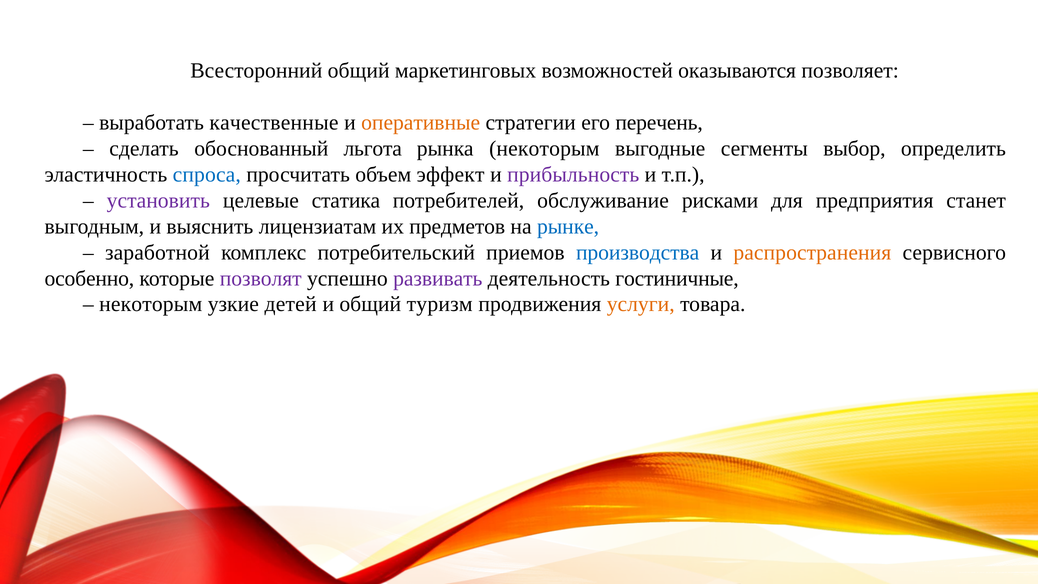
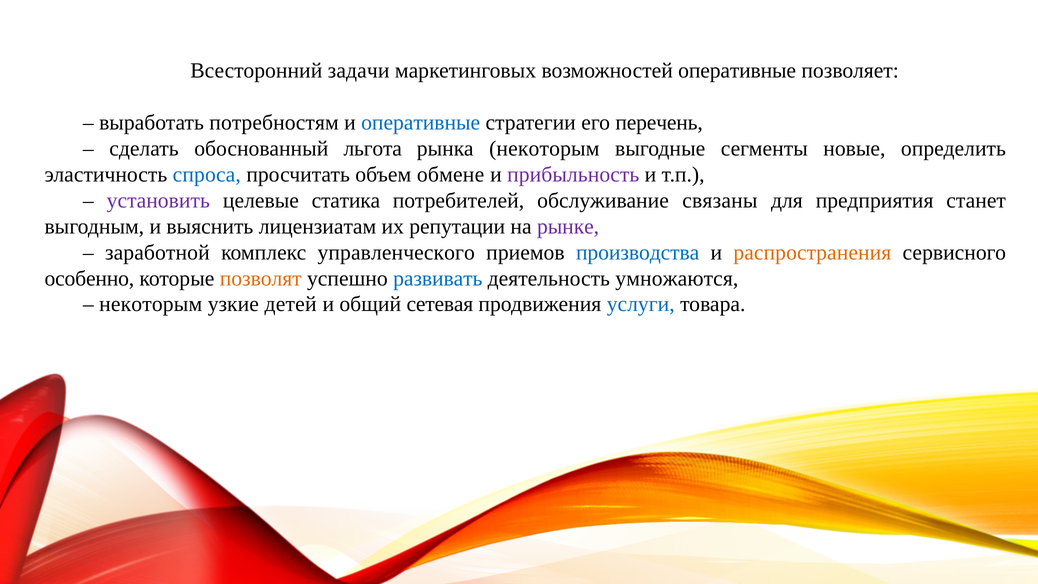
Всесторонний общий: общий -> задачи
возможностей оказываются: оказываются -> оперативные
качественные: качественные -> потребностям
оперативные at (421, 123) colour: orange -> blue
выбор: выбор -> новые
эффект: эффект -> обмене
рисками: рисками -> связаны
предметов: предметов -> репутации
рынке colour: blue -> purple
потребительский: потребительский -> управленческого
позволят colour: purple -> orange
развивать colour: purple -> blue
гостиничные: гостиничные -> умножаются
туризм: туризм -> сетевая
услуги colour: orange -> blue
